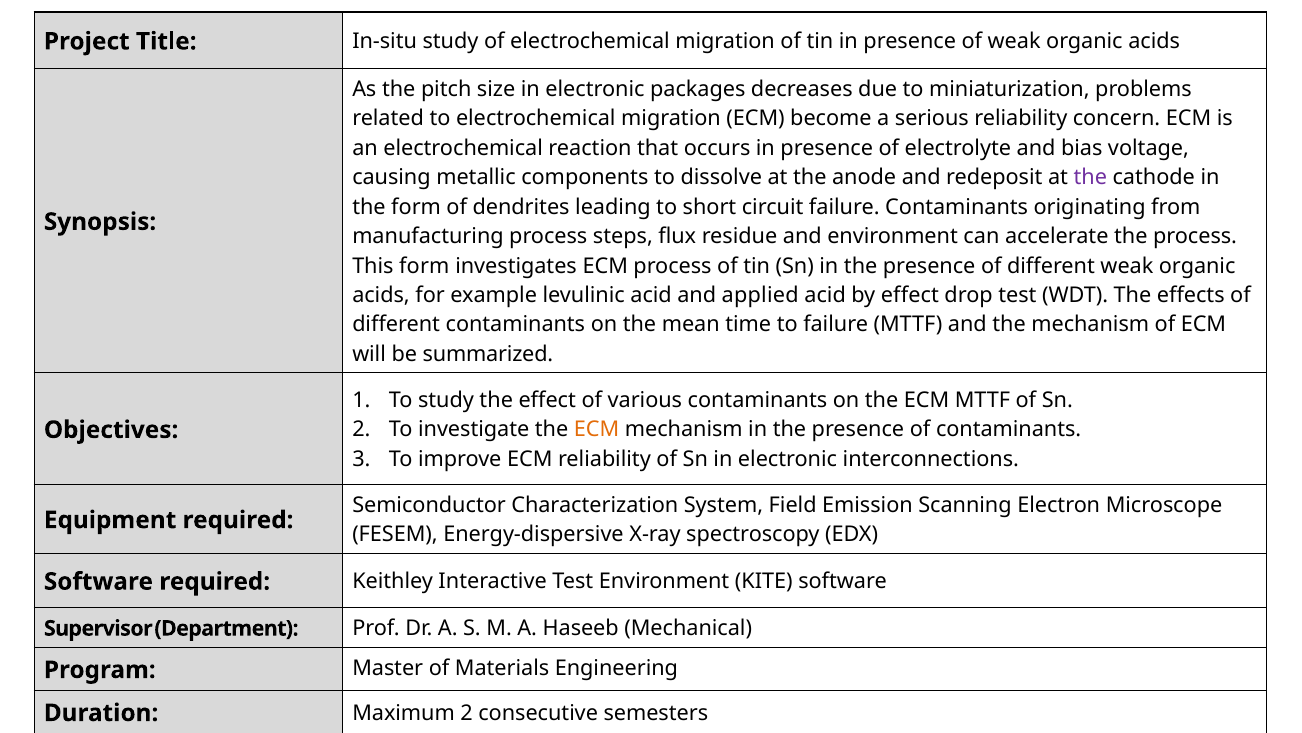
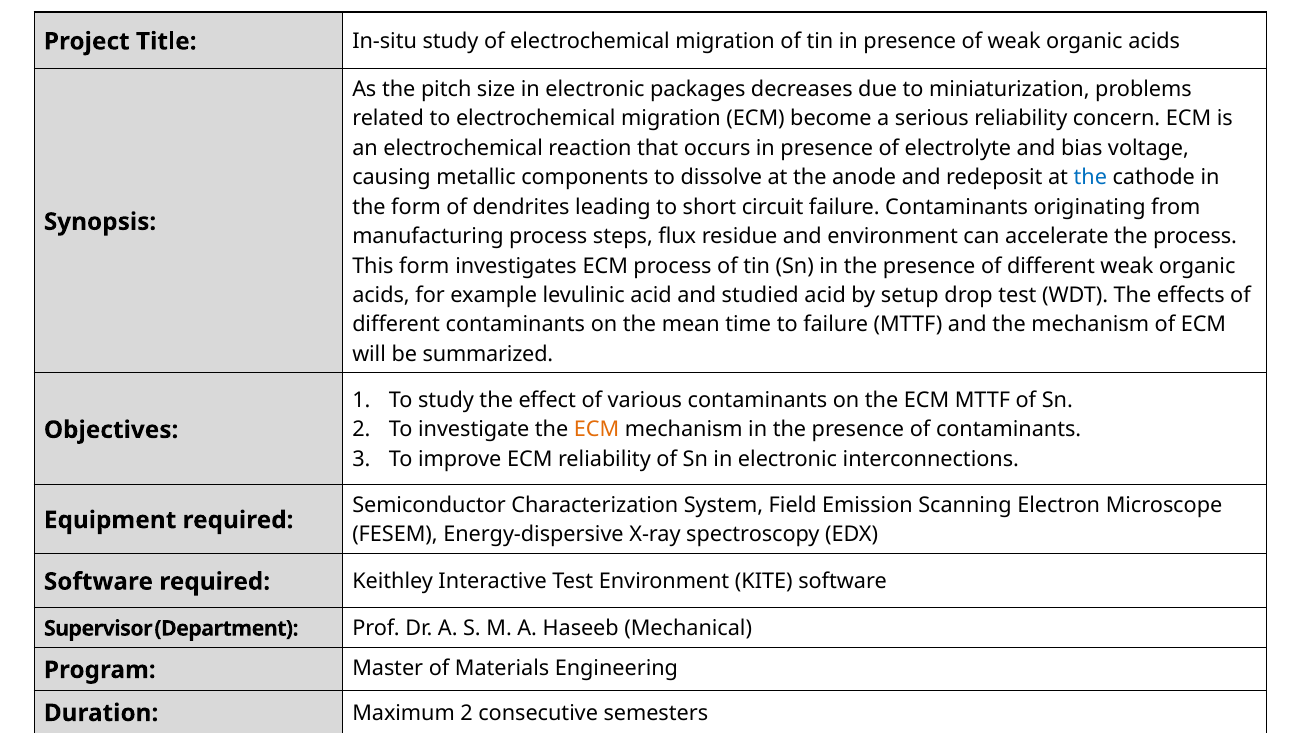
the at (1090, 177) colour: purple -> blue
applied: applied -> studied
by effect: effect -> setup
